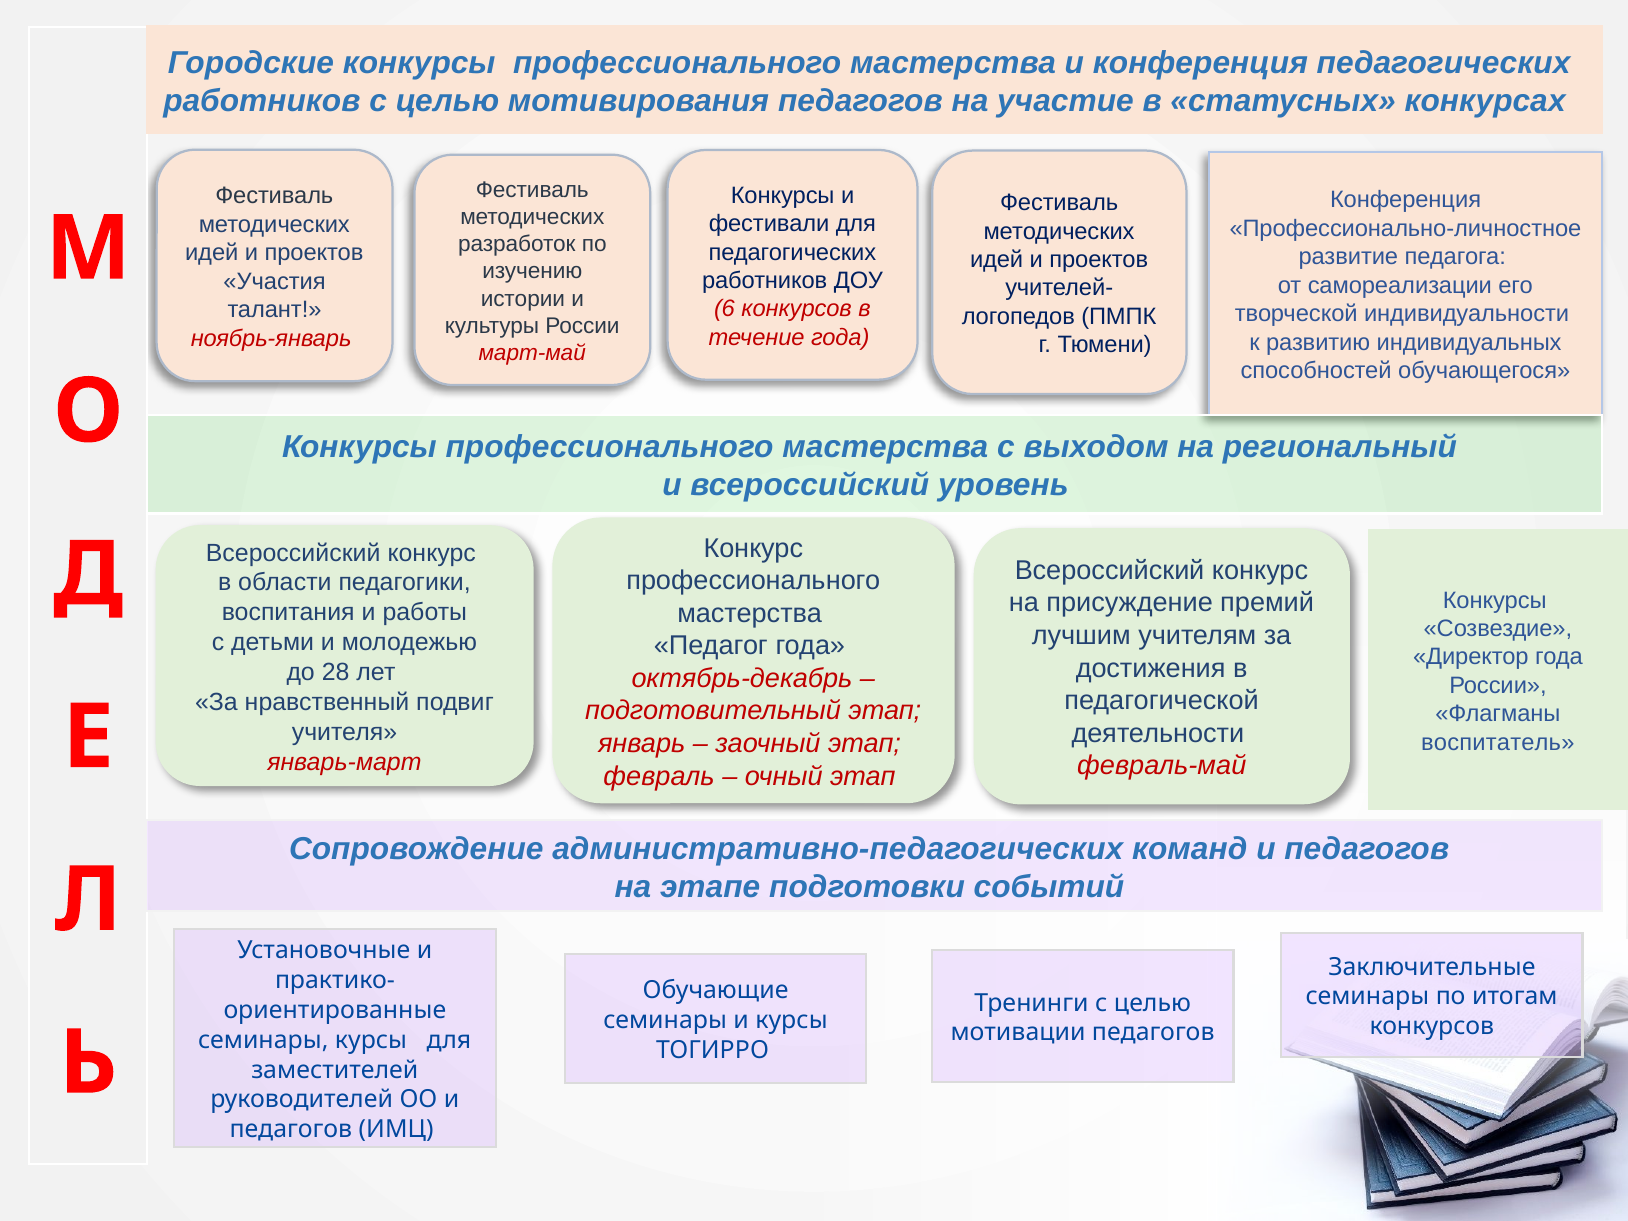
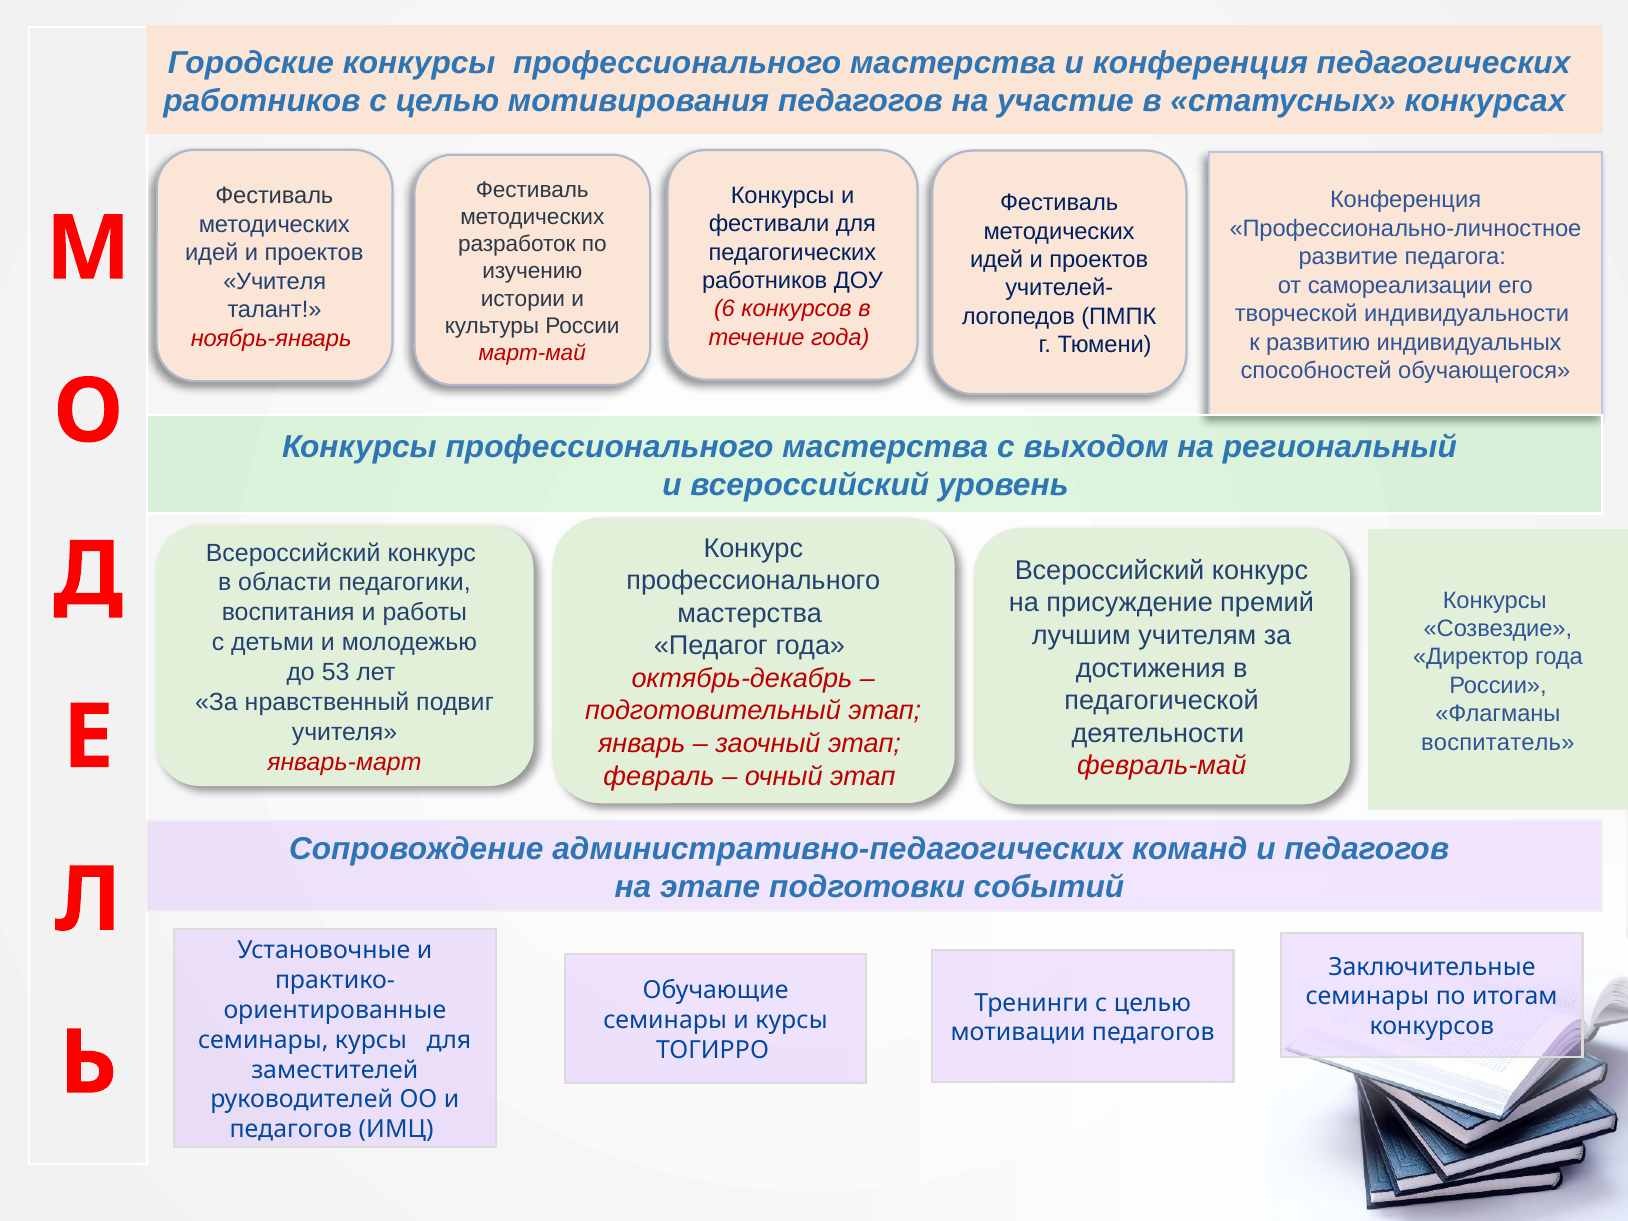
Участия at (275, 281): Участия -> Учителя
28: 28 -> 53
